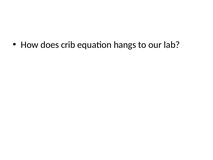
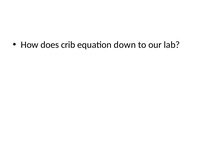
hangs: hangs -> down
